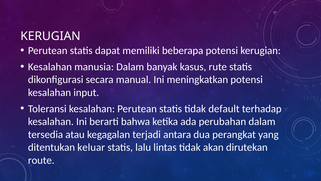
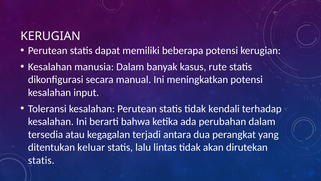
default: default -> kendali
route at (41, 160): route -> statis
